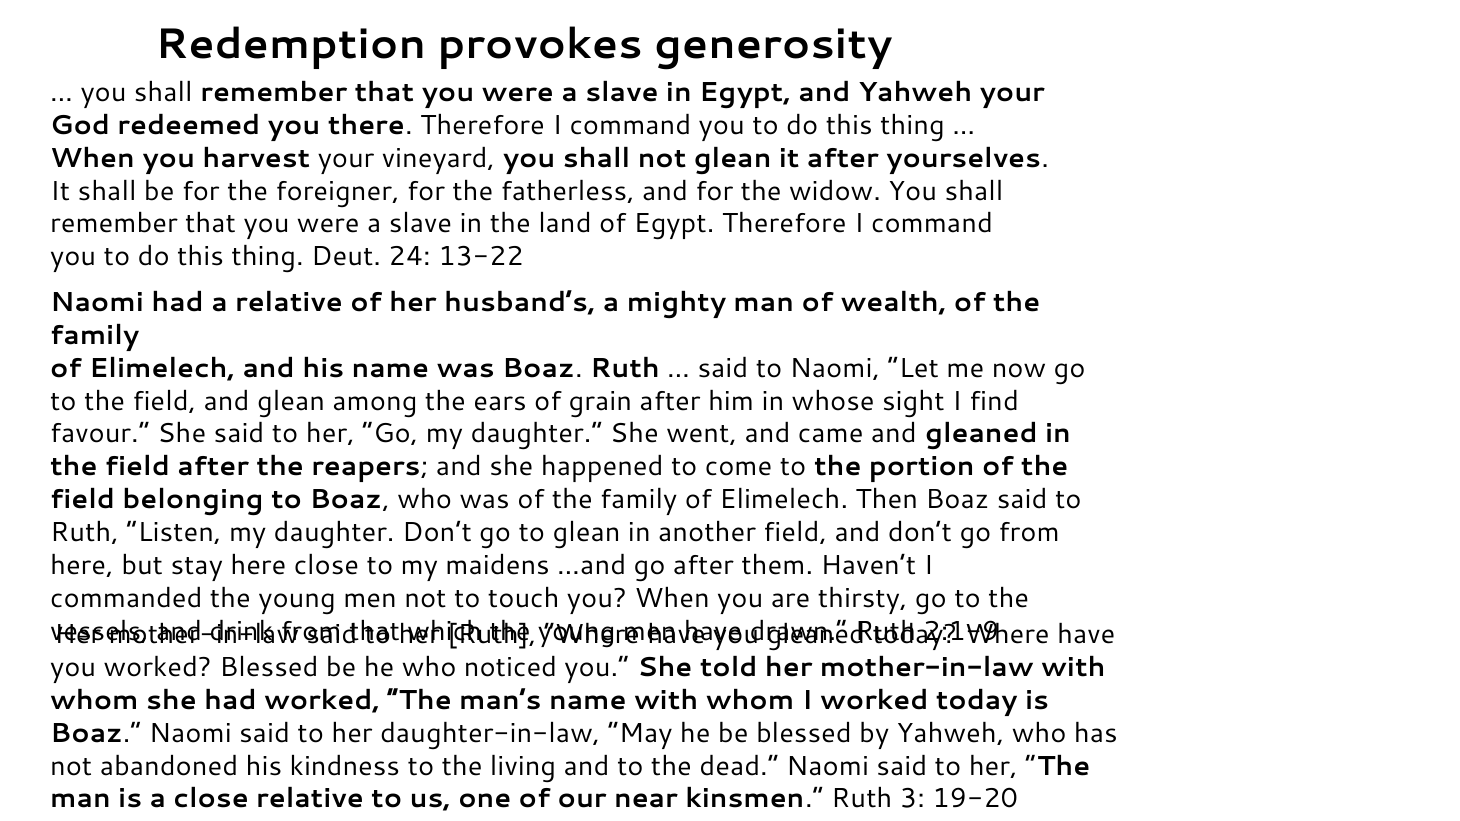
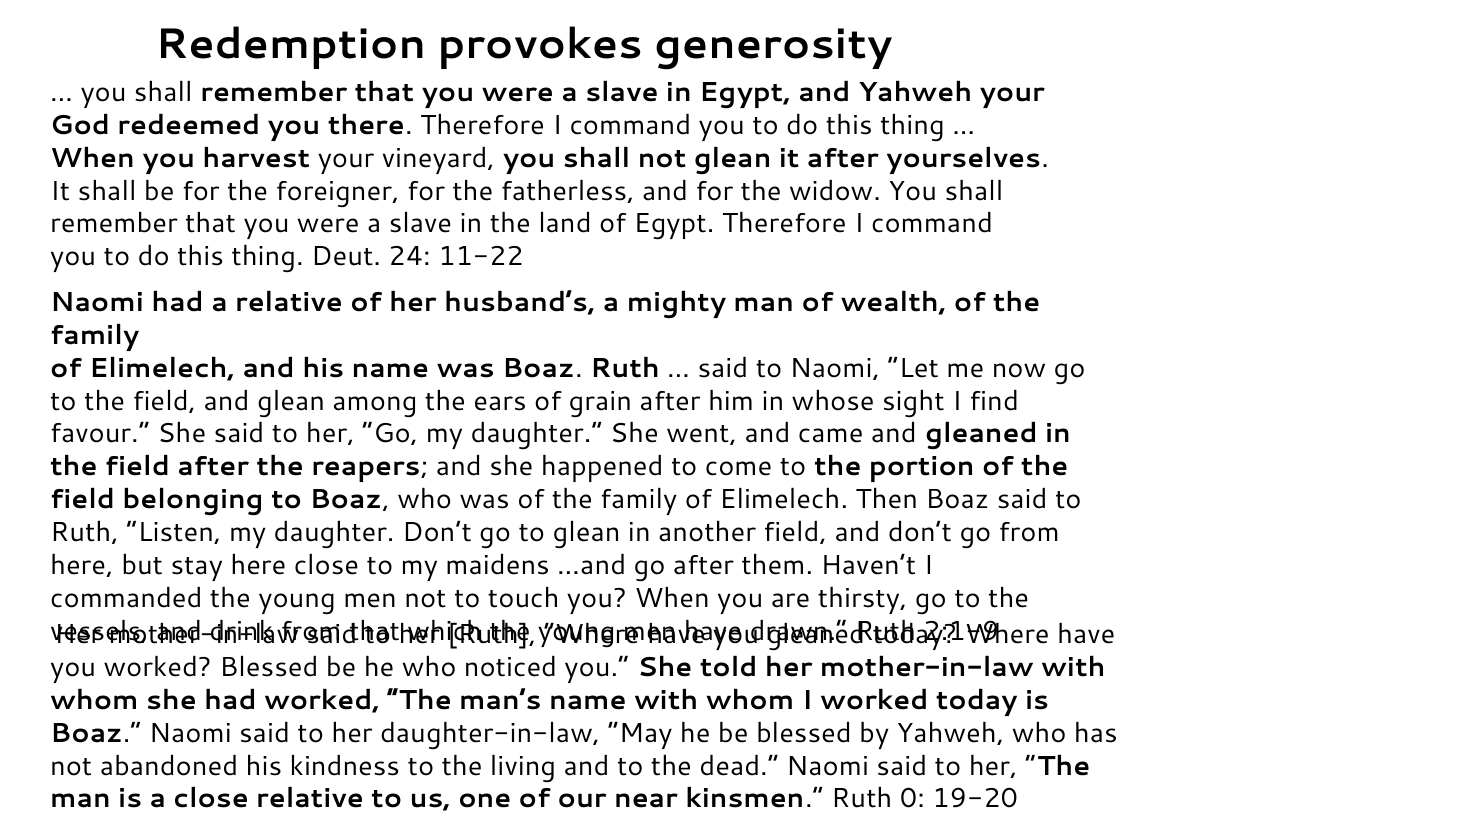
13-22: 13-22 -> 11-22
3: 3 -> 0
